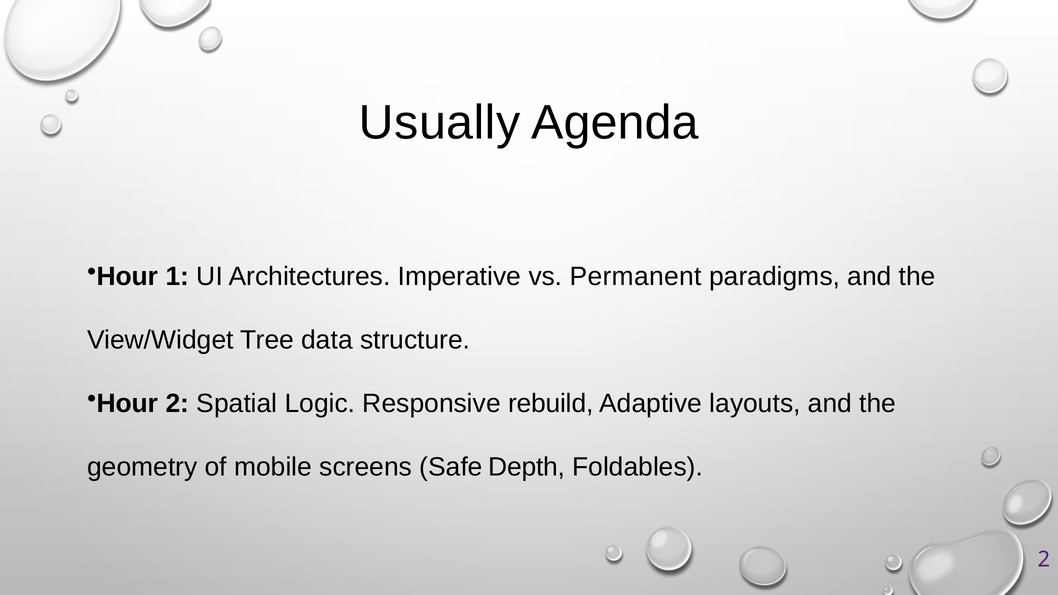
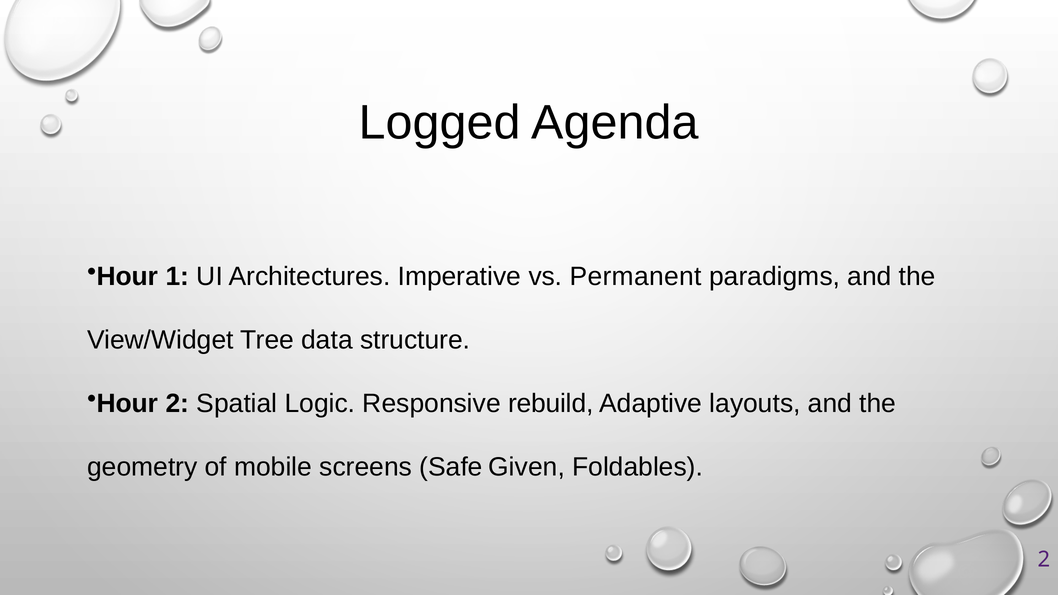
Usually: Usually -> Logged
Depth: Depth -> Given
